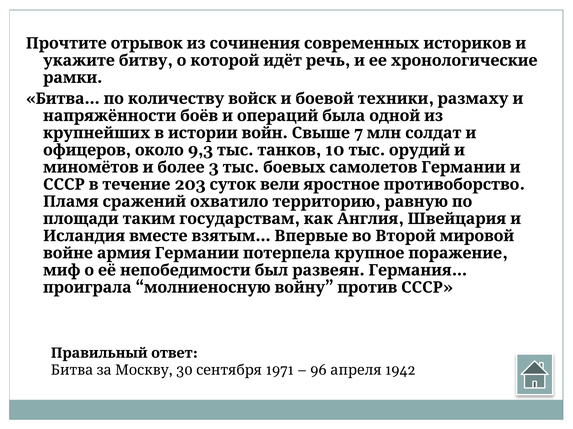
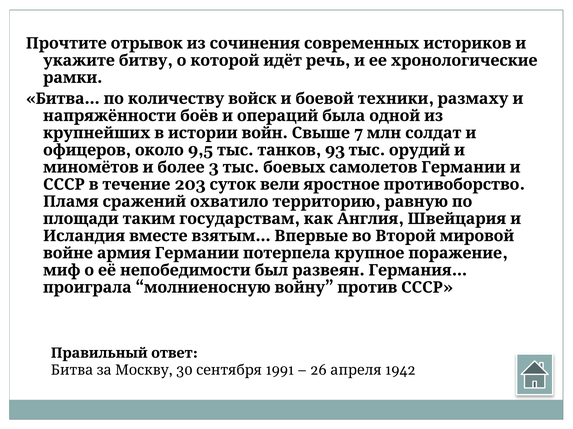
9,3: 9,3 -> 9,5
10: 10 -> 93
1971: 1971 -> 1991
96: 96 -> 26
